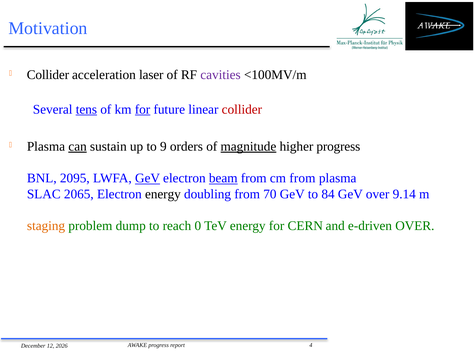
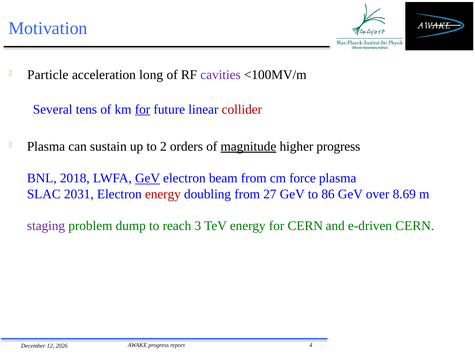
Collider at (48, 75): Collider -> Particle
laser: laser -> long
tens underline: present -> none
can underline: present -> none
9: 9 -> 2
2095: 2095 -> 2018
beam underline: present -> none
cm from: from -> force
2065: 2065 -> 2031
energy at (163, 194) colour: black -> red
70: 70 -> 27
84: 84 -> 86
9.14: 9.14 -> 8.69
staging colour: orange -> purple
0: 0 -> 3
e-driven OVER: OVER -> CERN
